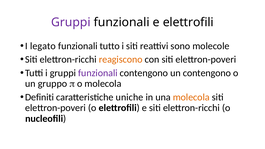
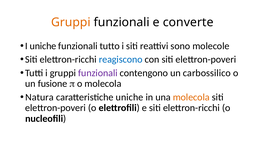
Gruppi at (71, 22) colour: purple -> orange
e elettrofili: elettrofili -> converte
I legato: legato -> uniche
reagiscono colour: orange -> blue
un contengono: contengono -> carbossilico
gruppo: gruppo -> fusione
Definiti: Definiti -> Natura
